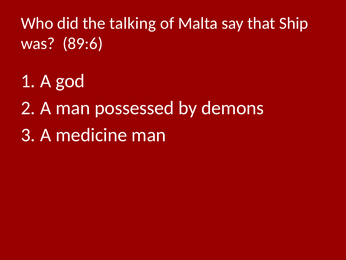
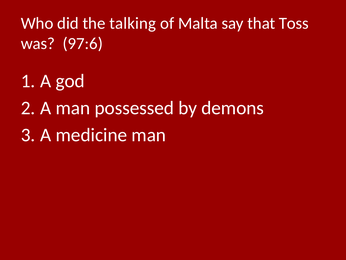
Ship: Ship -> Toss
89:6: 89:6 -> 97:6
